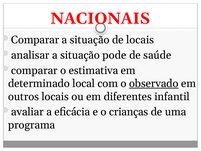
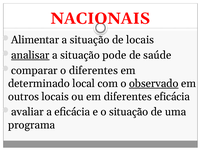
Comparar at (35, 40): Comparar -> Alimentar
analisar underline: none -> present
o estimativa: estimativa -> diferentes
diferentes infantil: infantil -> eficácia
o crianças: crianças -> situação
